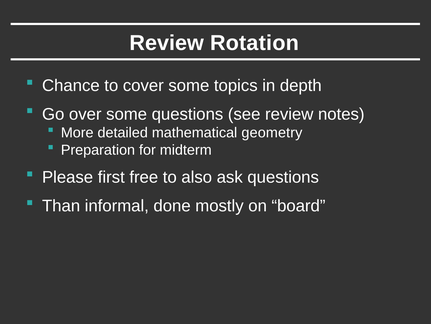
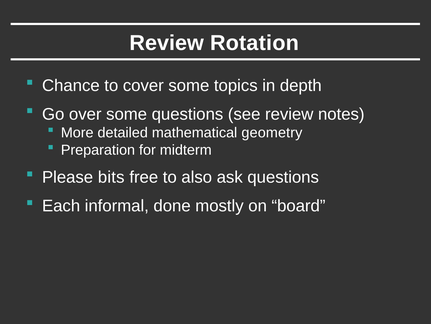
first: first -> bits
Than: Than -> Each
